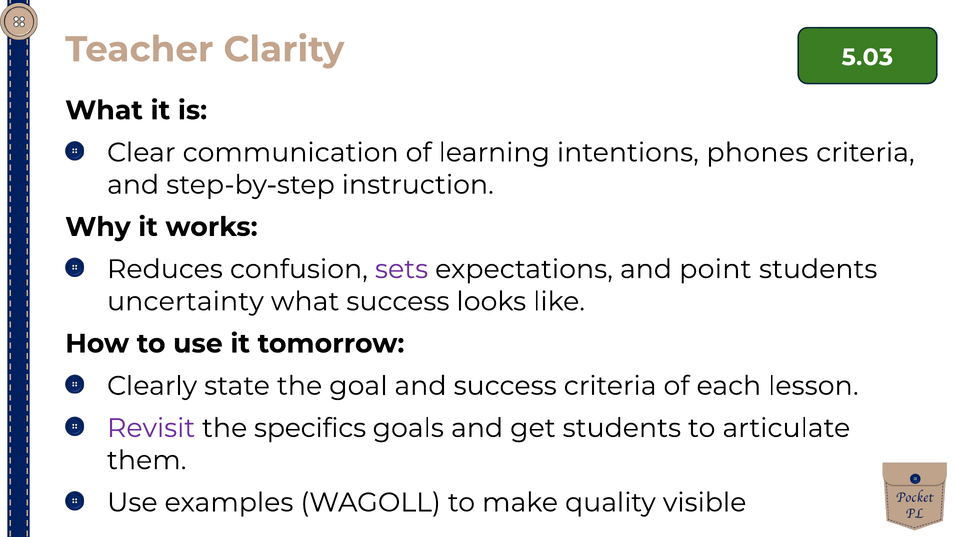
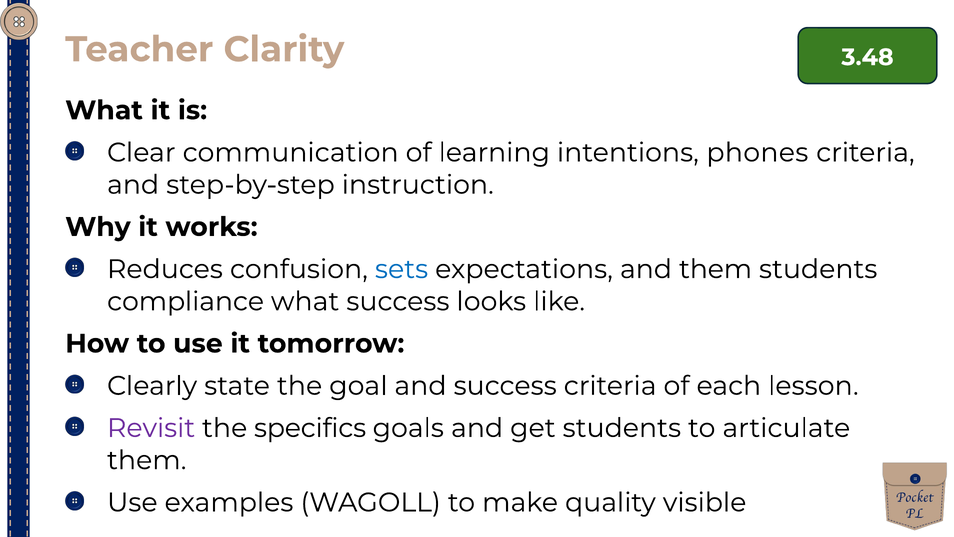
5.03: 5.03 -> 3.48
sets colour: purple -> blue
and point: point -> them
uncertainty: uncertainty -> compliance
